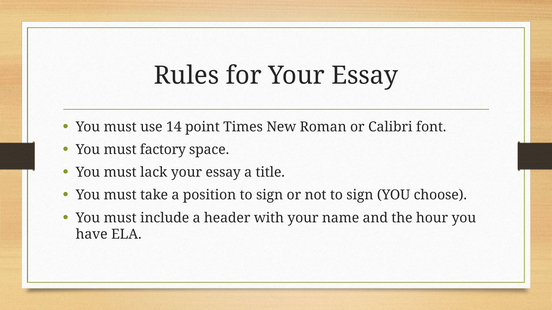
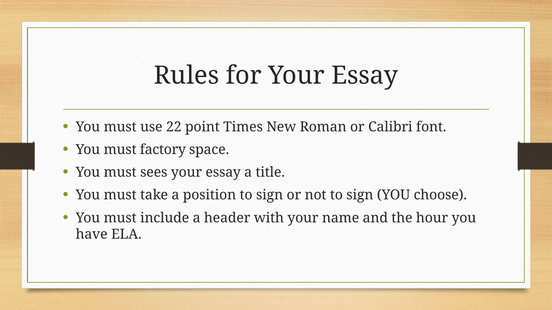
14: 14 -> 22
lack: lack -> sees
